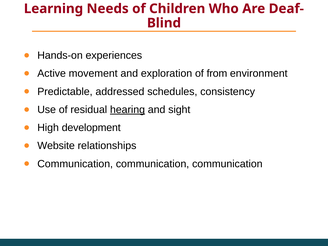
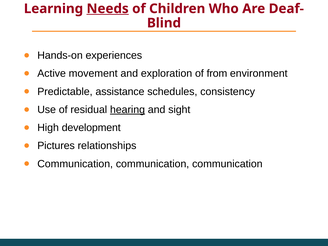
Needs underline: none -> present
addressed: addressed -> assistance
Website: Website -> Pictures
